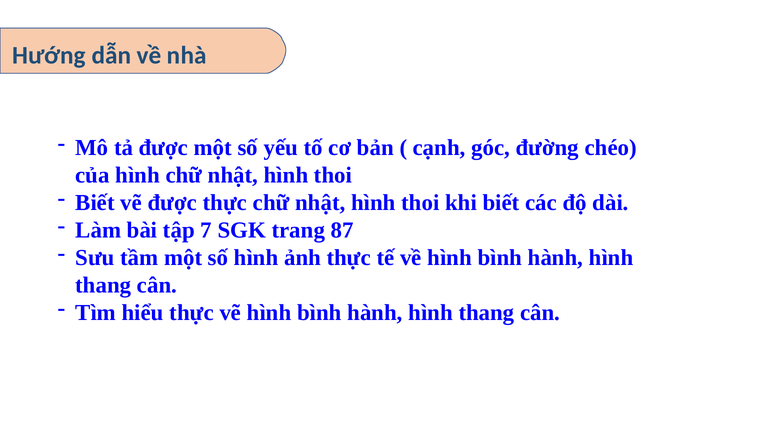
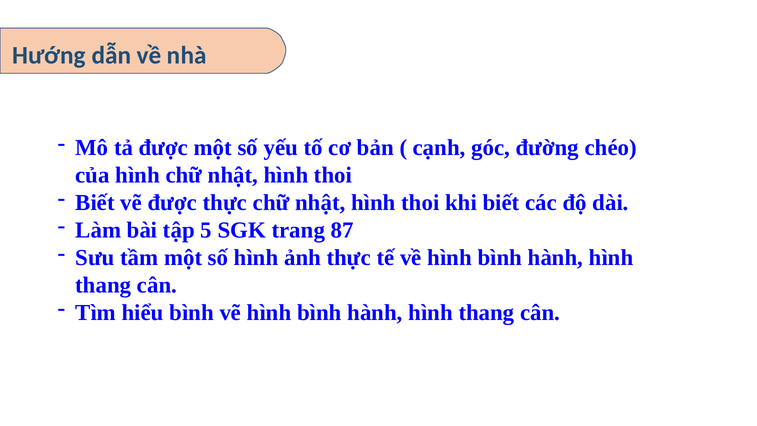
7: 7 -> 5
hiểu thực: thực -> bình
